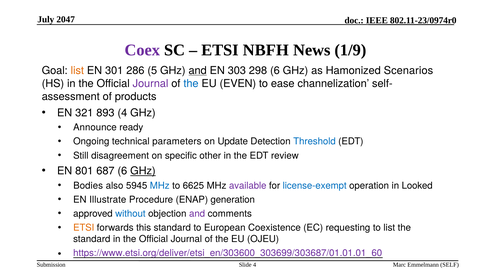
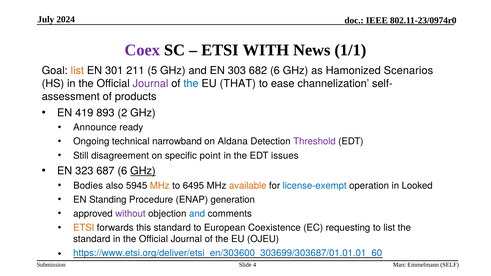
2047: 2047 -> 2024
NBFH: NBFH -> WITH
1/9: 1/9 -> 1/1
286: 286 -> 211
and at (198, 71) underline: present -> none
298: 298 -> 682
EVEN: EVEN -> THAT
321: 321 -> 419
893 4: 4 -> 2
parameters: parameters -> narrowband
Update: Update -> Aldana
Threshold colour: blue -> purple
other: other -> point
review: review -> issues
801: 801 -> 323
MHz at (160, 186) colour: blue -> orange
6625: 6625 -> 6495
available colour: purple -> orange
Illustrate: Illustrate -> Standing
without colour: blue -> purple
and at (197, 214) colour: purple -> blue
https://www.etsi.org/deliver/etsi_en/303600_303699/303687/01.01.01_60 colour: purple -> blue
